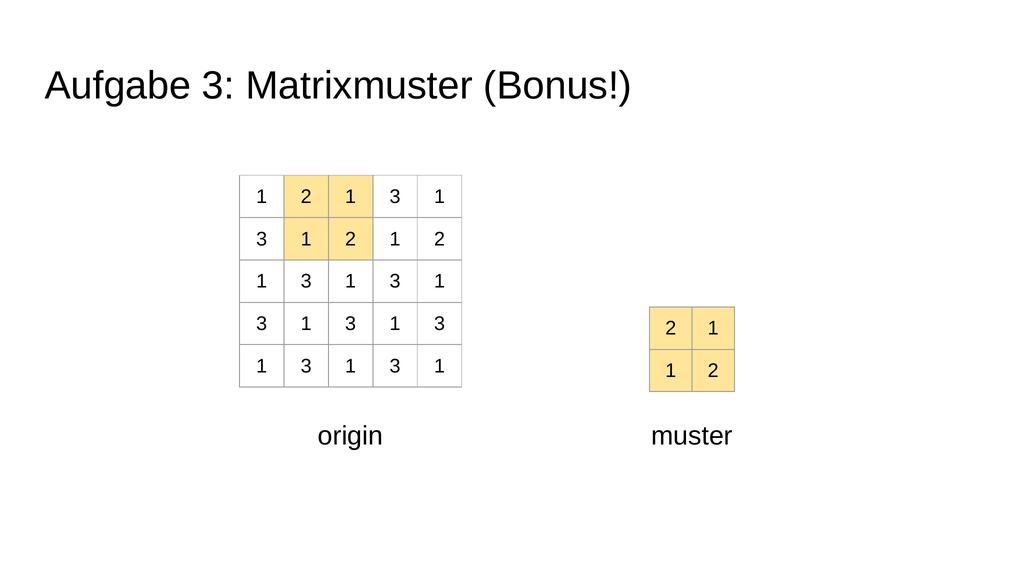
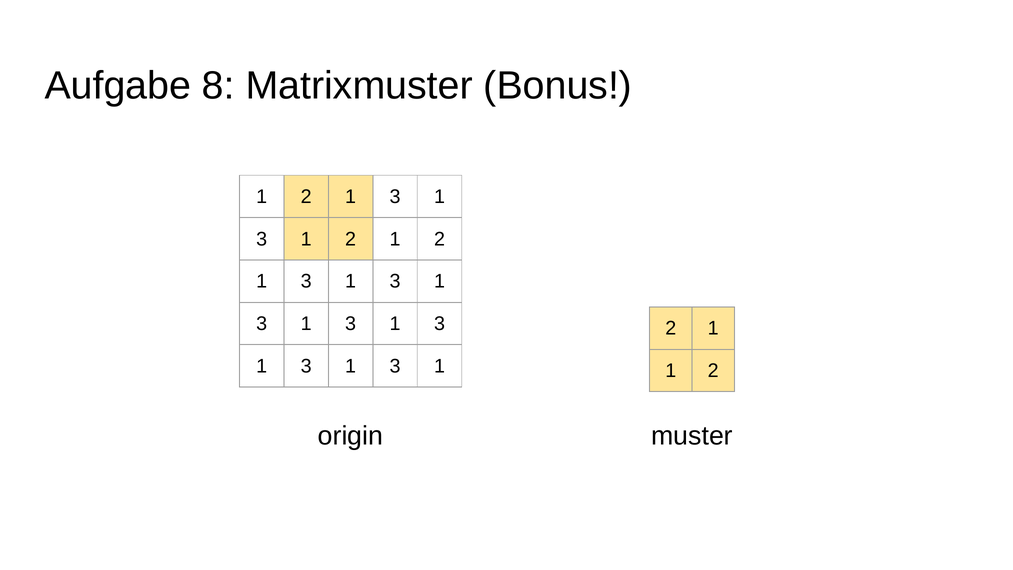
Aufgabe 3: 3 -> 8
